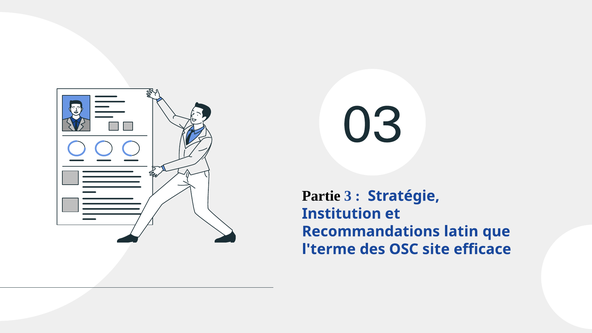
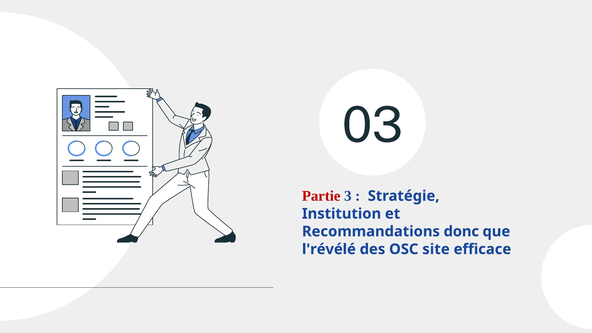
Partie colour: black -> red
latin: latin -> donc
l'terme: l'terme -> l'révélé
